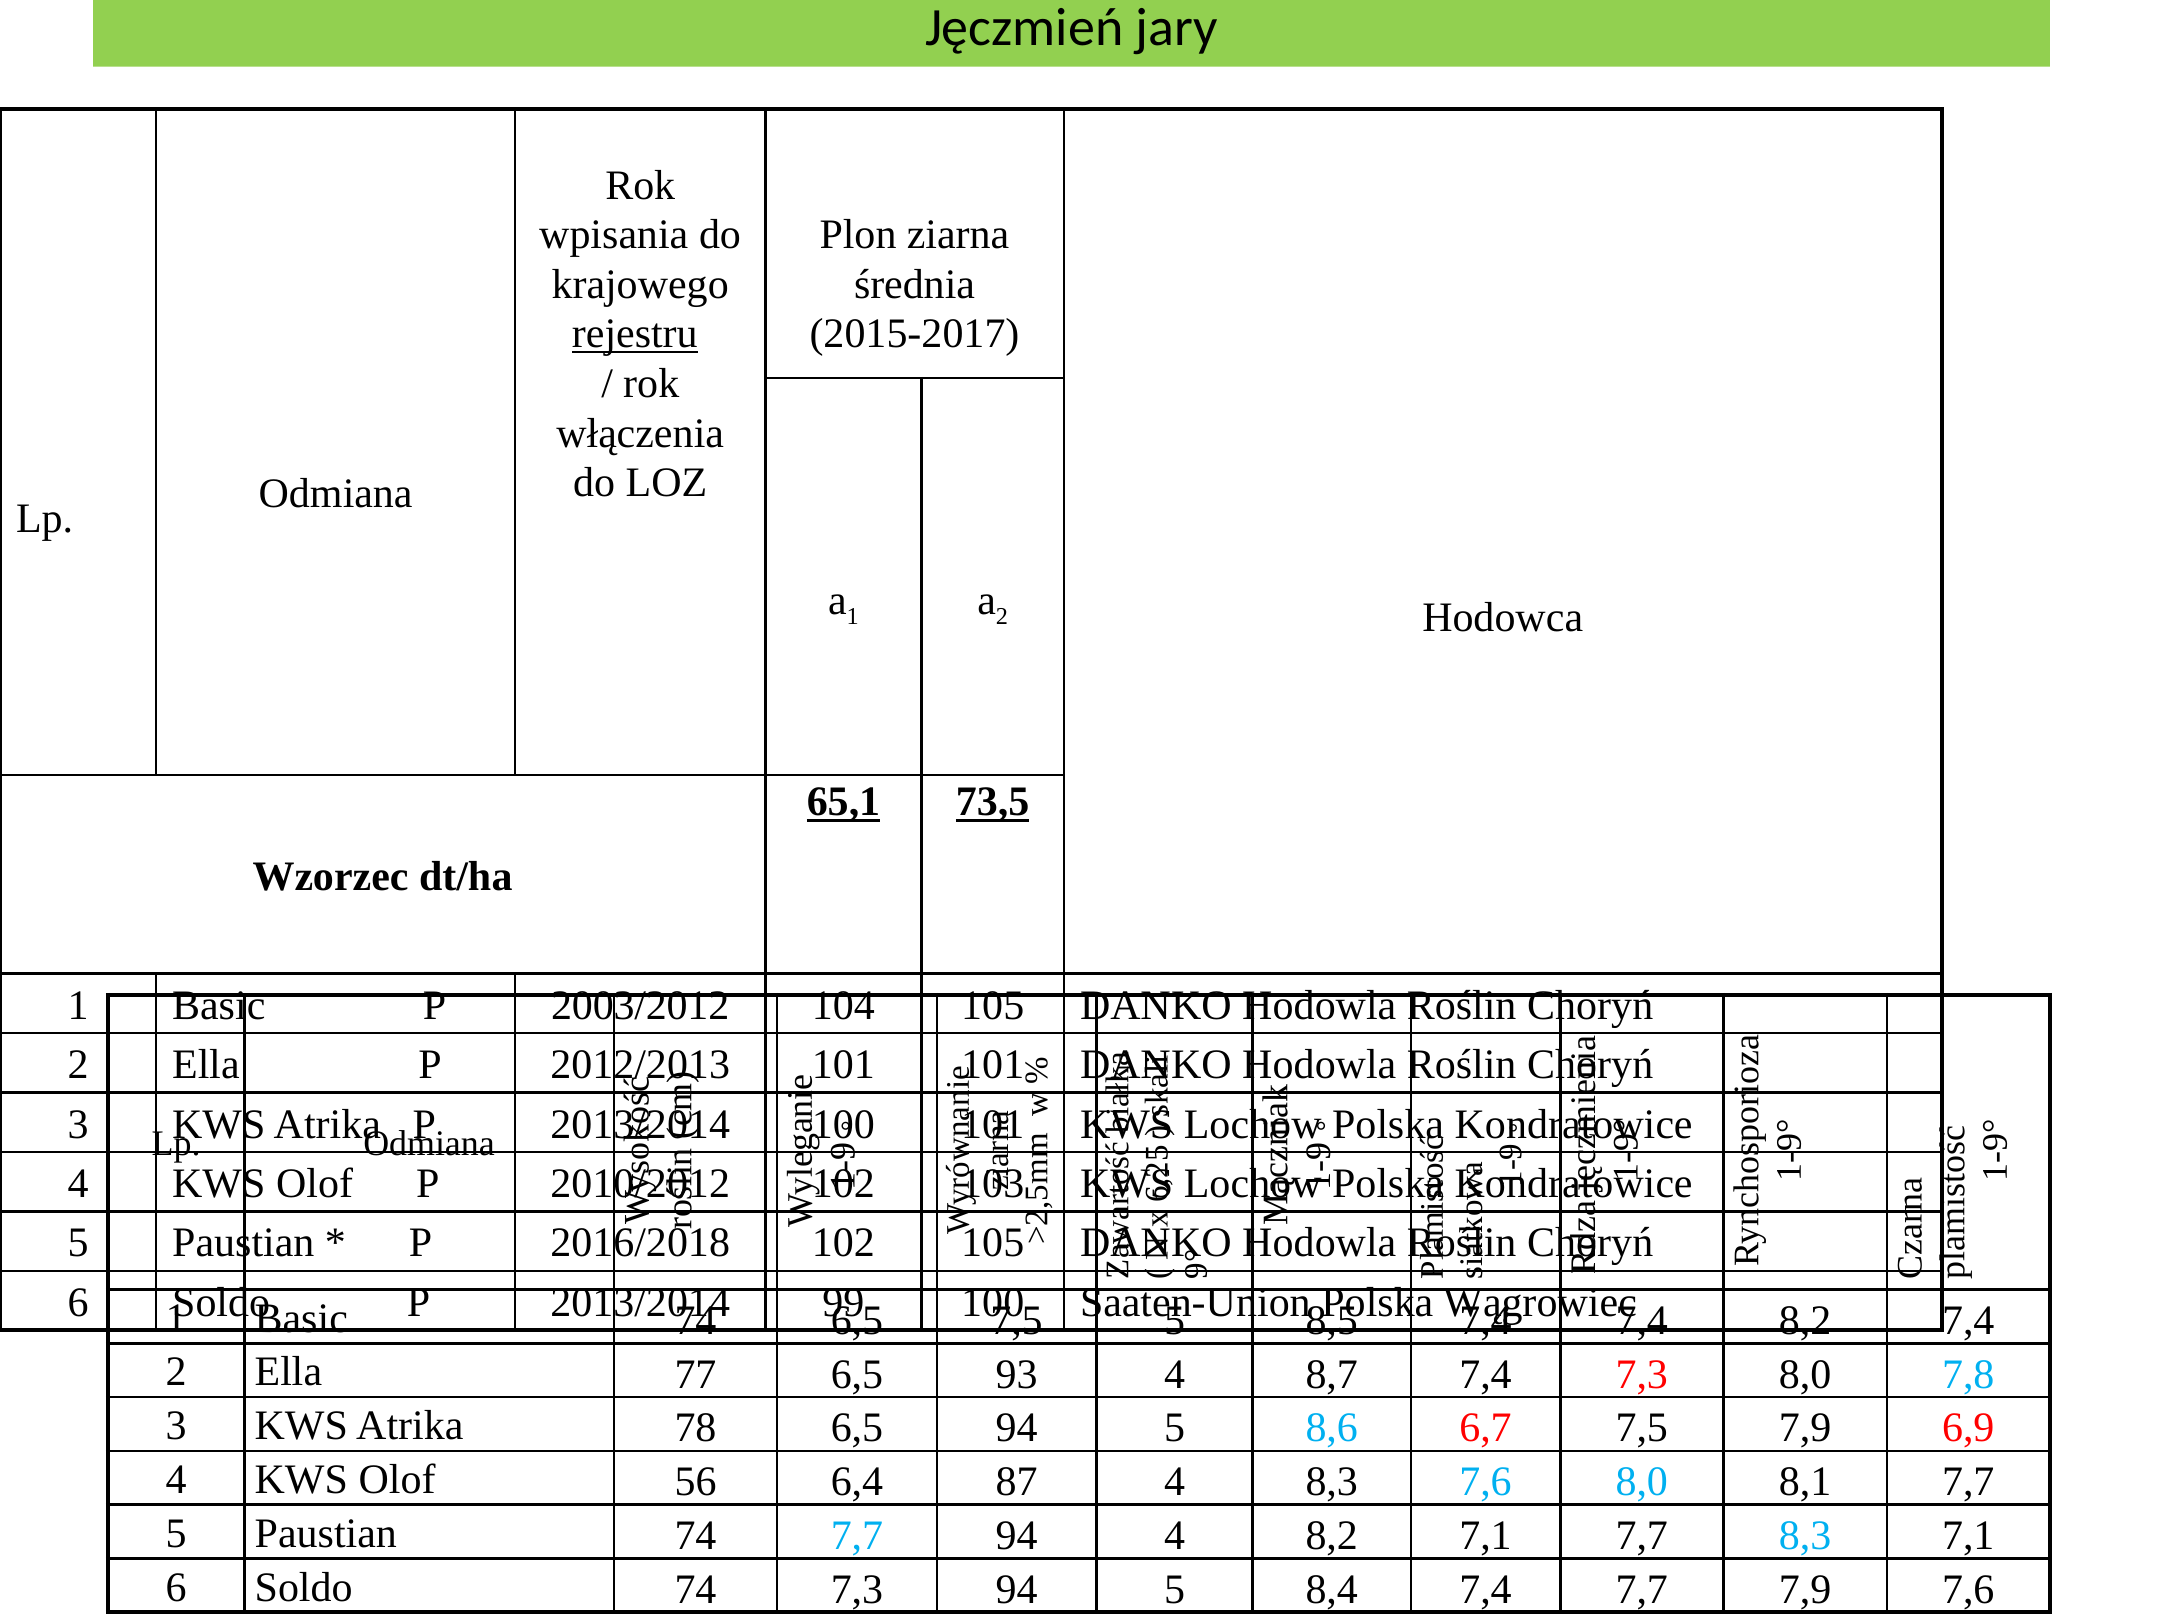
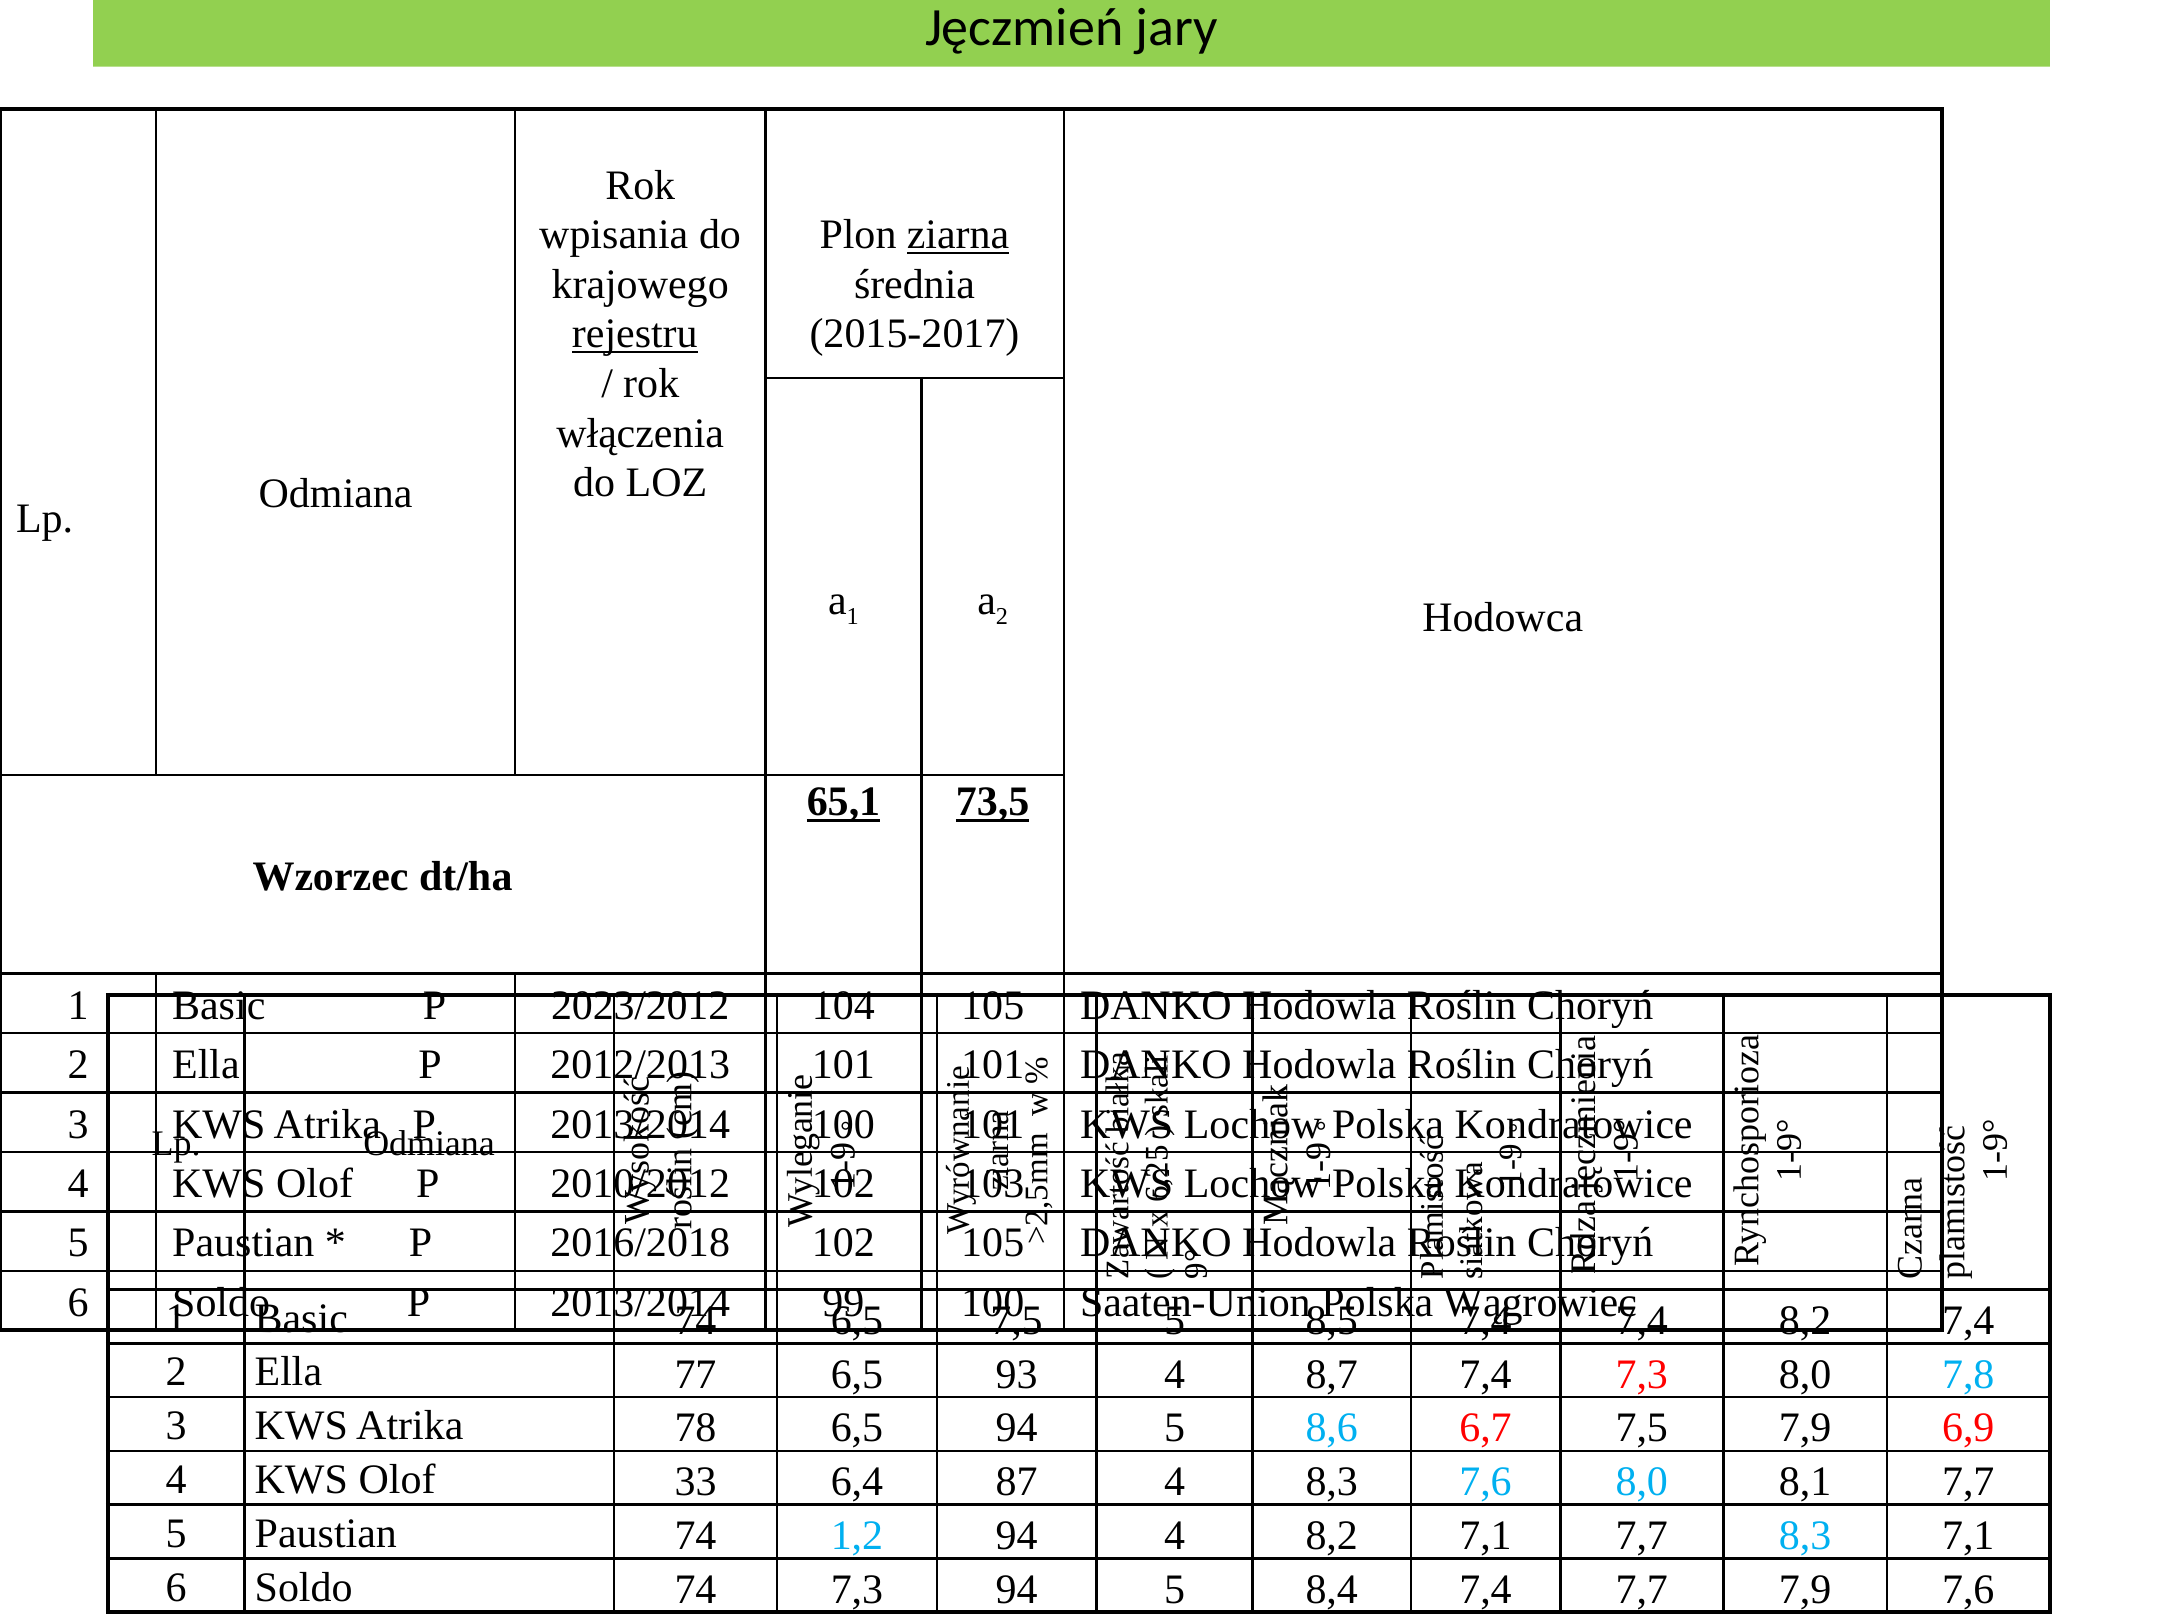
ziarna underline: none -> present
2003/2012: 2003/2012 -> 2023/2012
56: 56 -> 33
74 7,7: 7,7 -> 1,2
